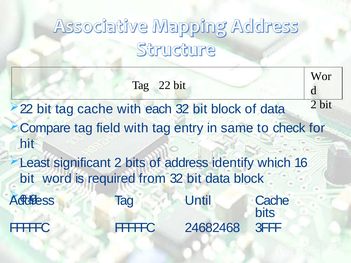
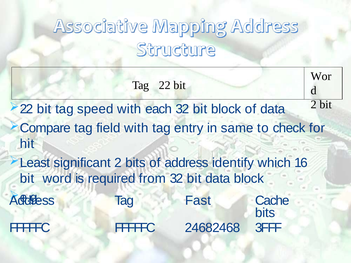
tag cache: cache -> speed
Until: Until -> Fast
